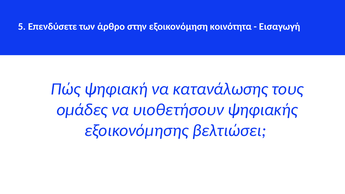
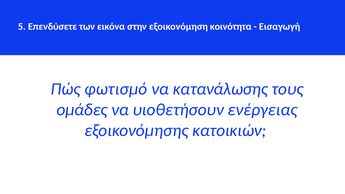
άρθρο: άρθρο -> εικόνα
ψηφιακή: ψηφιακή -> φωτισμό
ψηφιακής: ψηφιακής -> ενέργειας
βελτιώσει: βελτιώσει -> κατοικιών
